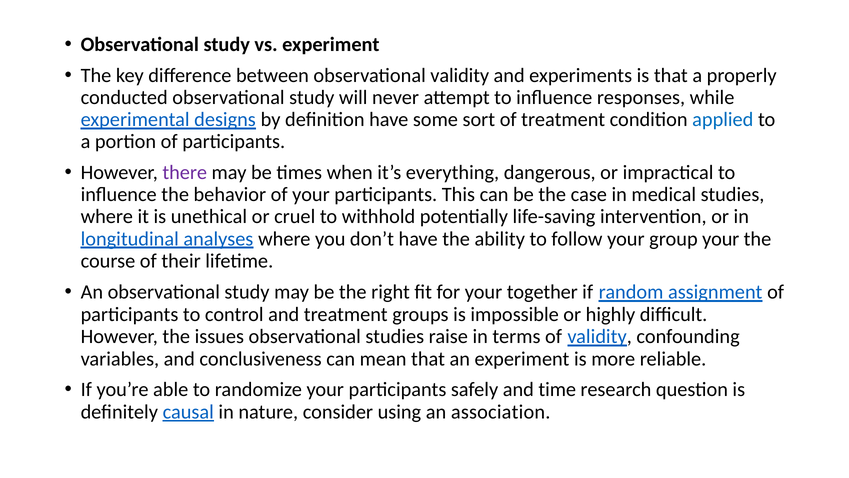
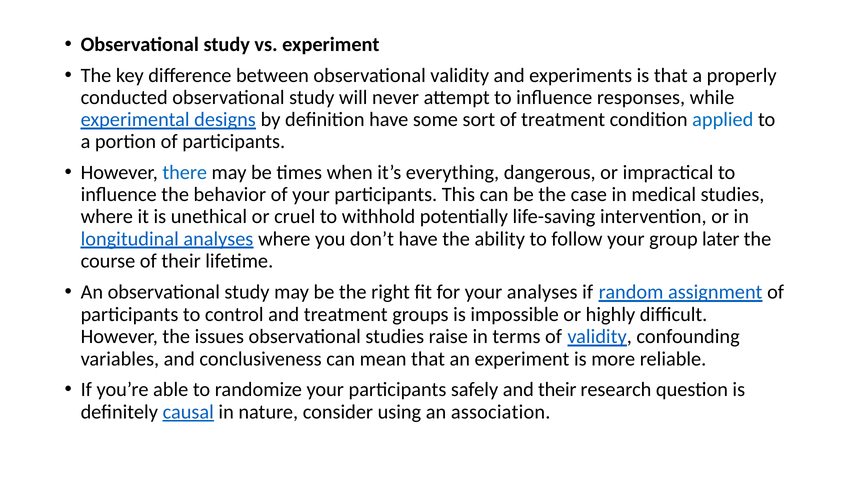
there colour: purple -> blue
group your: your -> later
your together: together -> analyses
and time: time -> their
